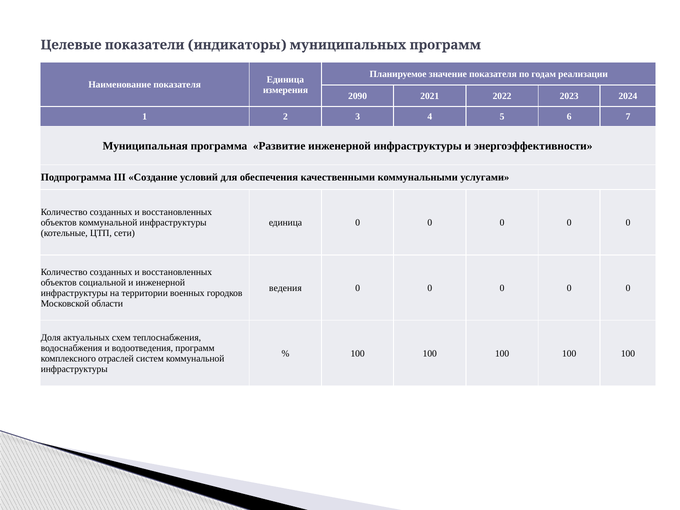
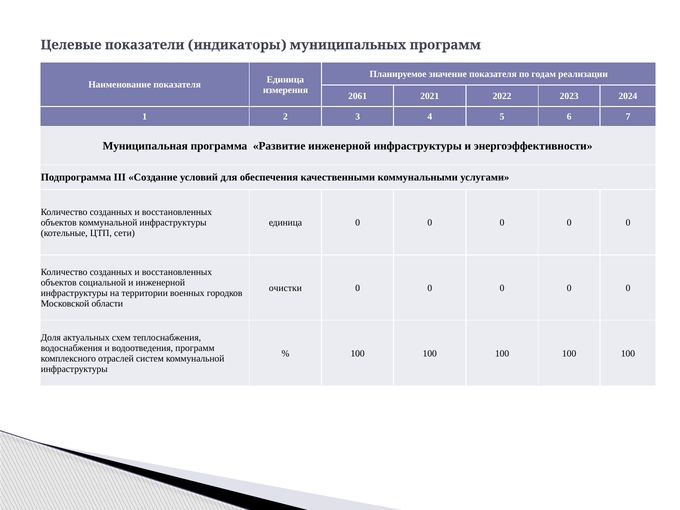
2090: 2090 -> 2061
ведения: ведения -> очистки
